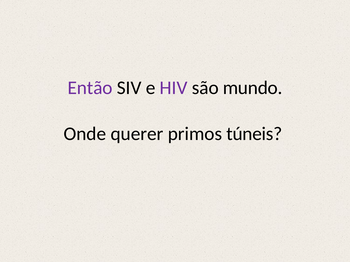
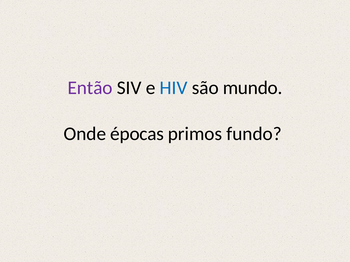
HIV colour: purple -> blue
querer: querer -> épocas
túneis: túneis -> fundo
